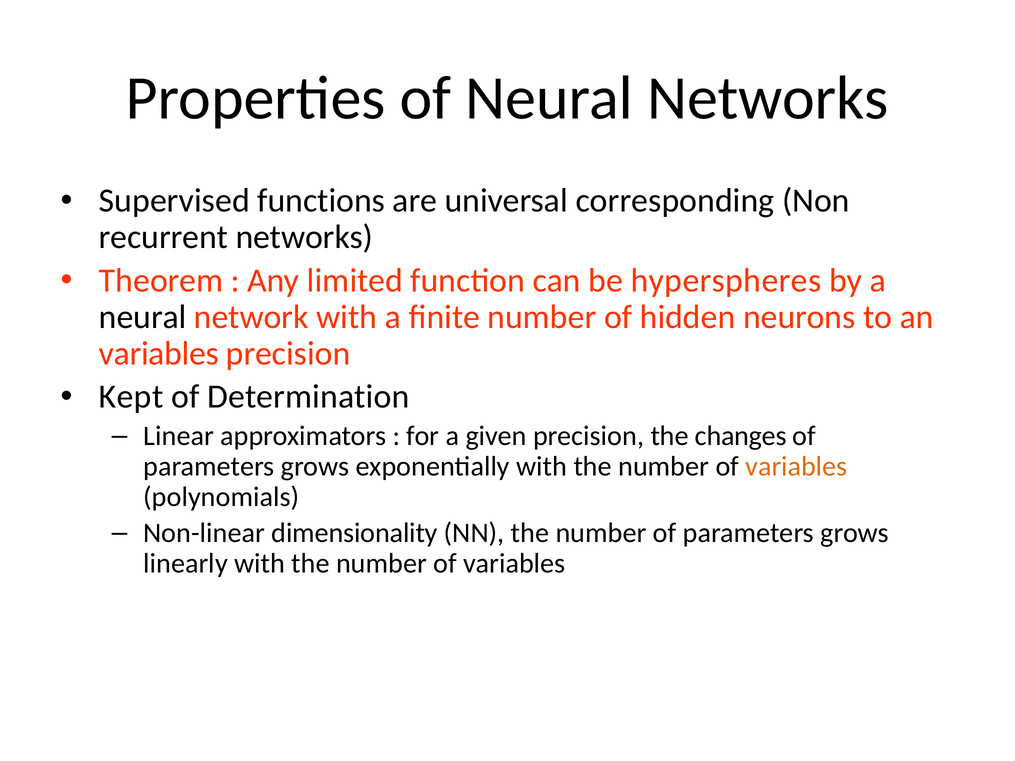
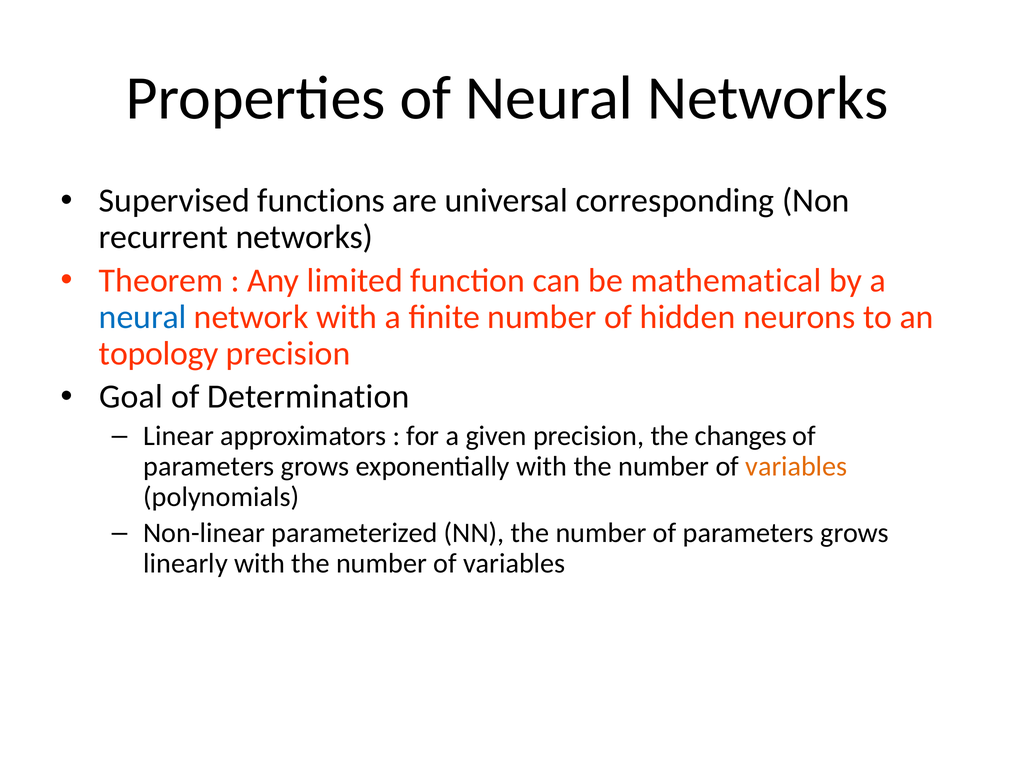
hyperspheres: hyperspheres -> mathematical
neural at (143, 317) colour: black -> blue
variables at (159, 354): variables -> topology
Kept: Kept -> Goal
dimensionality: dimensionality -> parameterized
